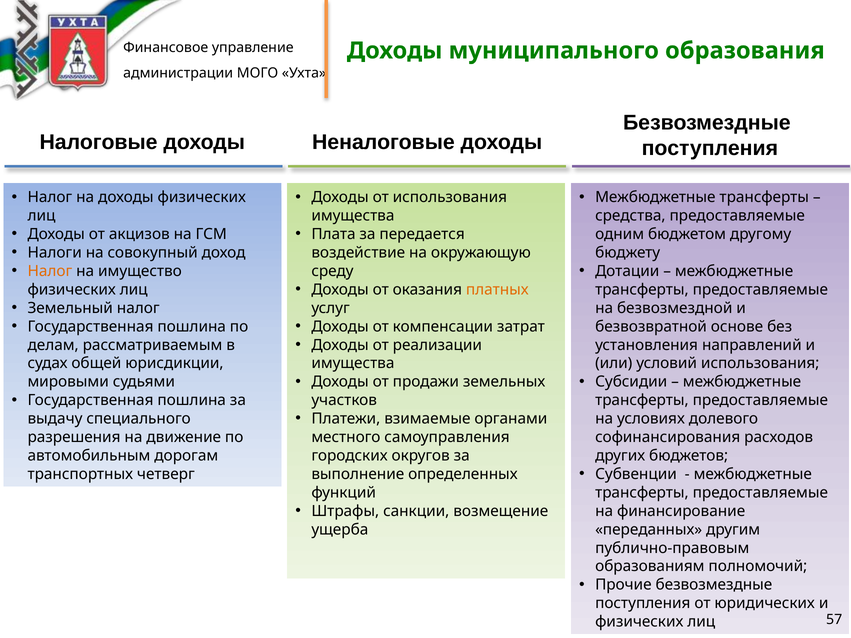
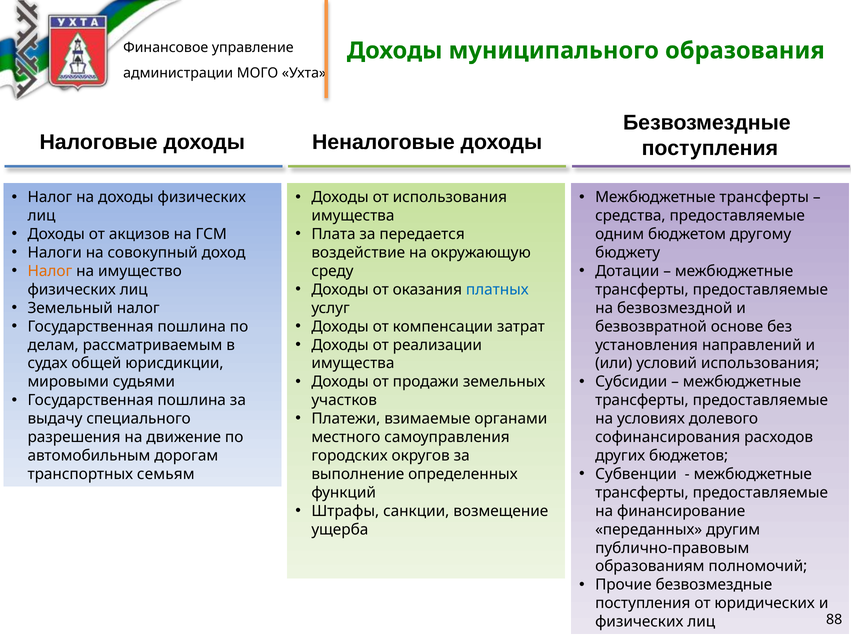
платных colour: orange -> blue
четверг: четверг -> семьям
57: 57 -> 88
